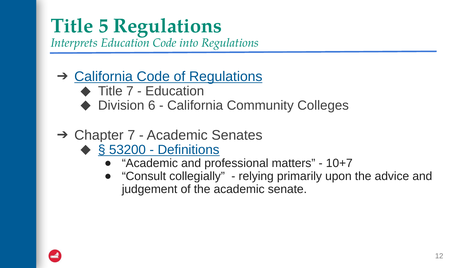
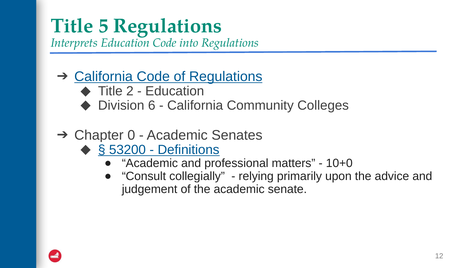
Title 7: 7 -> 2
Chapter 7: 7 -> 0
10+7: 10+7 -> 10+0
